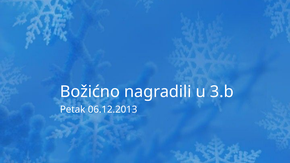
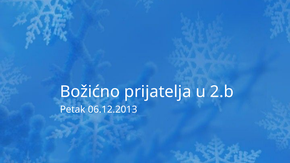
nagradili: nagradili -> prijatelja
3.b: 3.b -> 2.b
